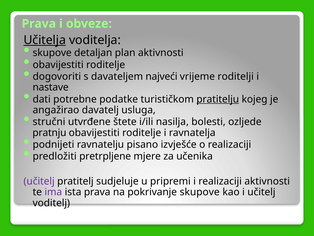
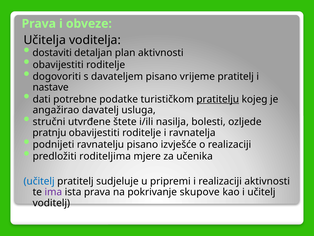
Učitelja underline: present -> none
skupove at (52, 53): skupove -> dostaviti
davateljem najveći: najveći -> pisano
vrijeme roditelji: roditelji -> pratitelj
pretrpljene: pretrpljene -> roditeljima
učitelj at (39, 181) colour: purple -> blue
